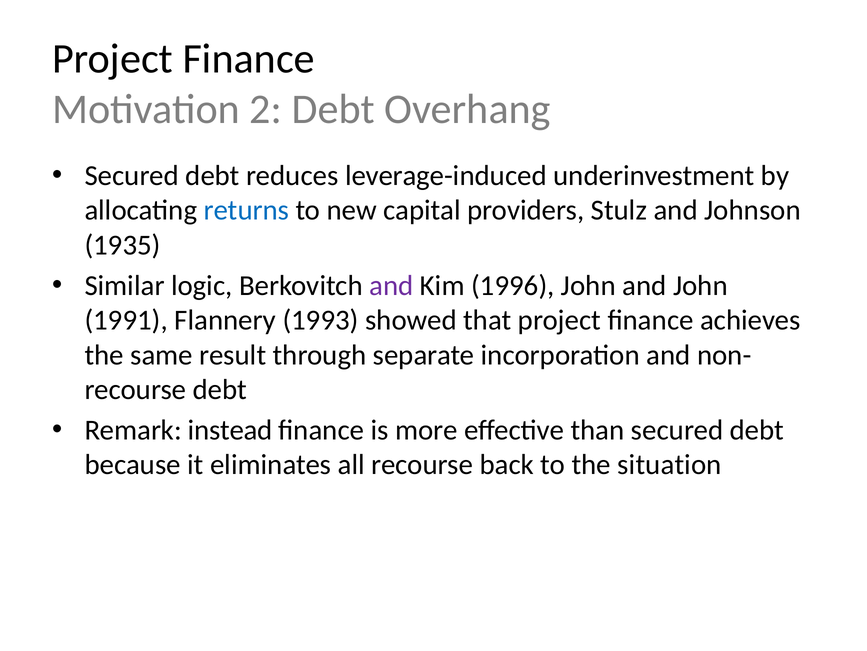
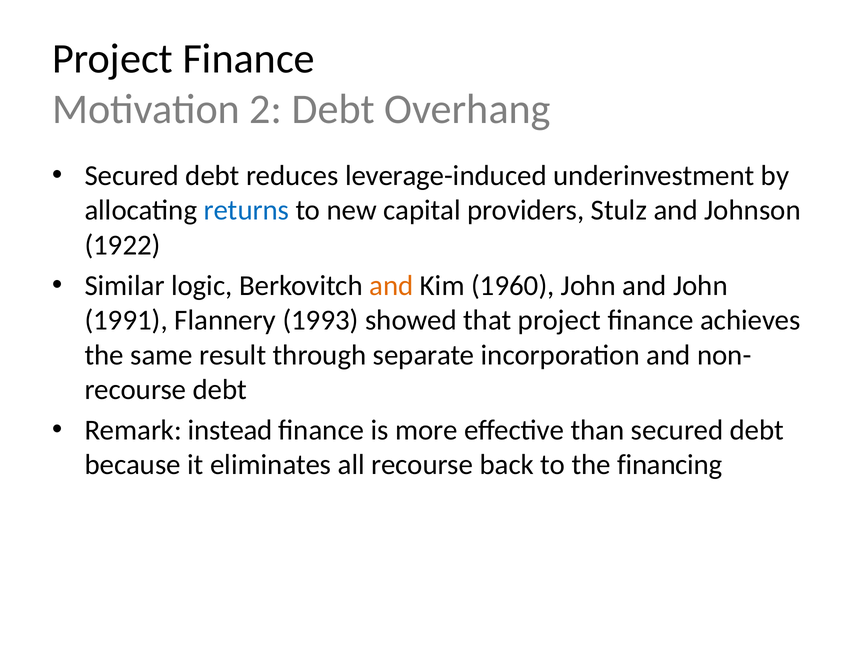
1935: 1935 -> 1922
and at (391, 285) colour: purple -> orange
1996: 1996 -> 1960
situation: situation -> financing
